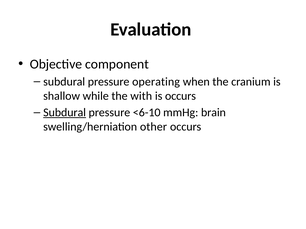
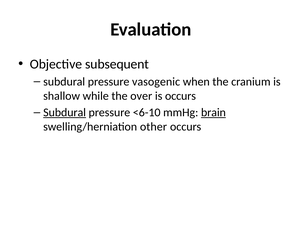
component: component -> subsequent
operating: operating -> vasogenic
with: with -> over
brain underline: none -> present
